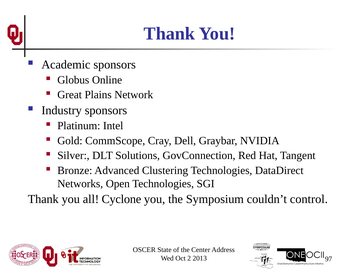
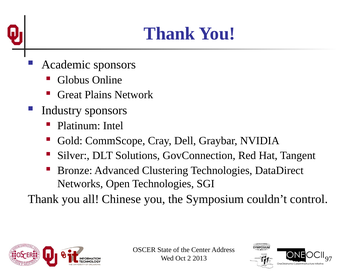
Cyclone: Cyclone -> Chinese
